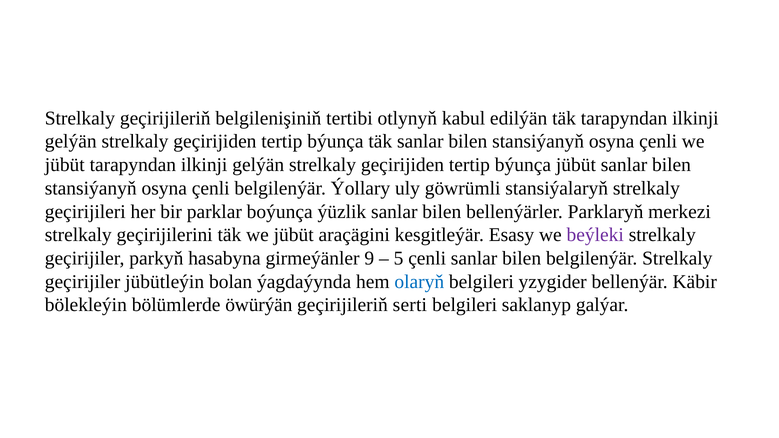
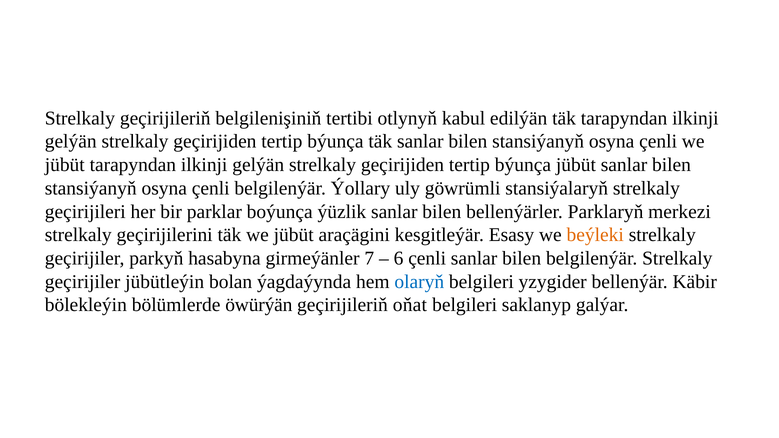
beýleki colour: purple -> orange
9: 9 -> 7
5: 5 -> 6
serti: serti -> oňat
